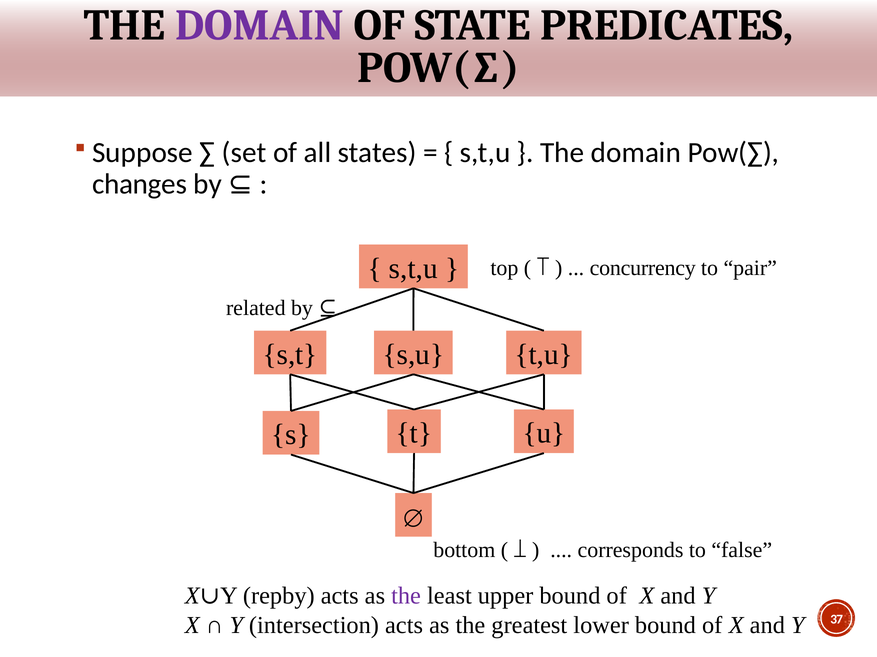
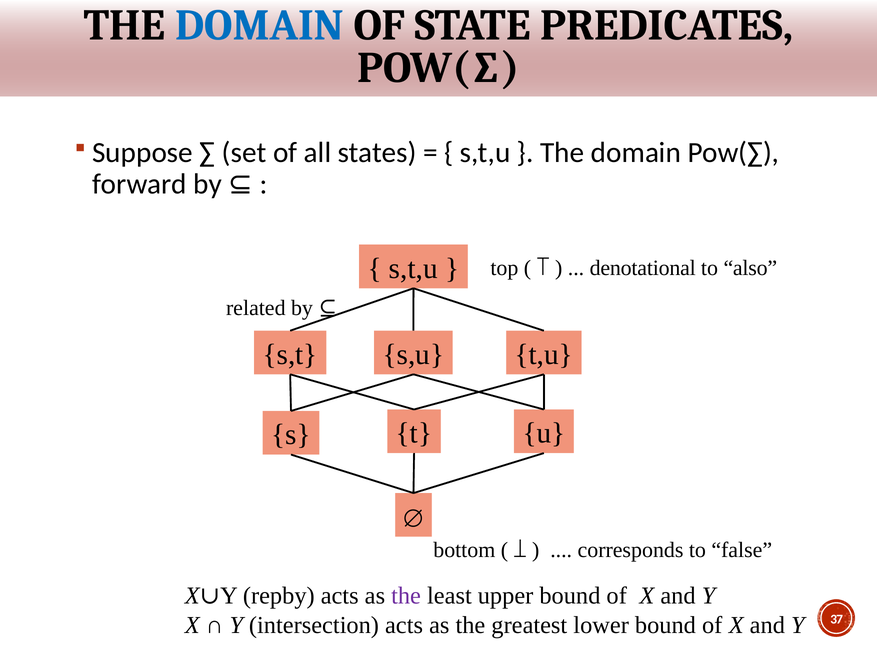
DOMAIN at (260, 25) colour: purple -> blue
changes: changes -> forward
concurrency: concurrency -> denotational
pair: pair -> also
